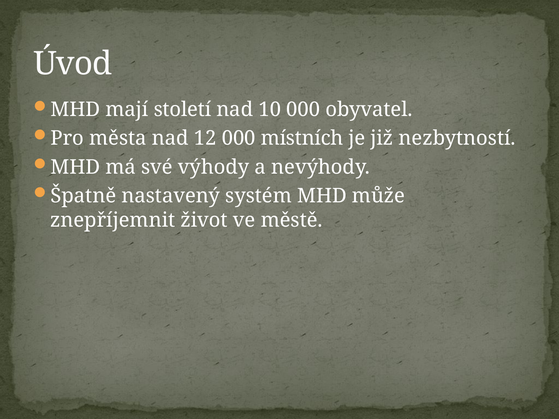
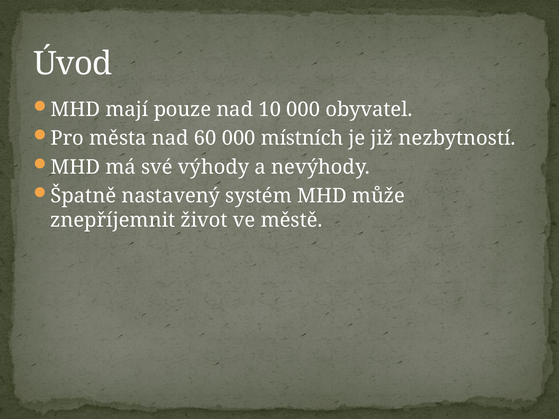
století: století -> pouze
12: 12 -> 60
